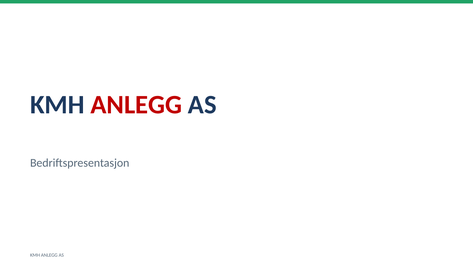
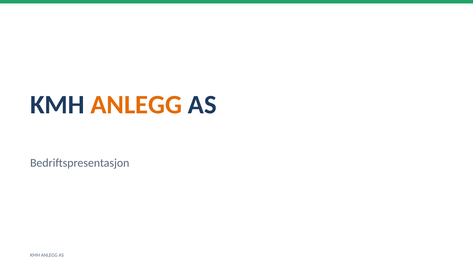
ANLEGG at (136, 105) colour: red -> orange
